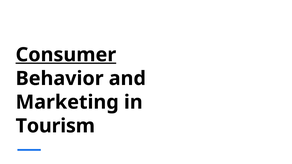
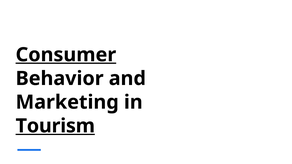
Tourism underline: none -> present
